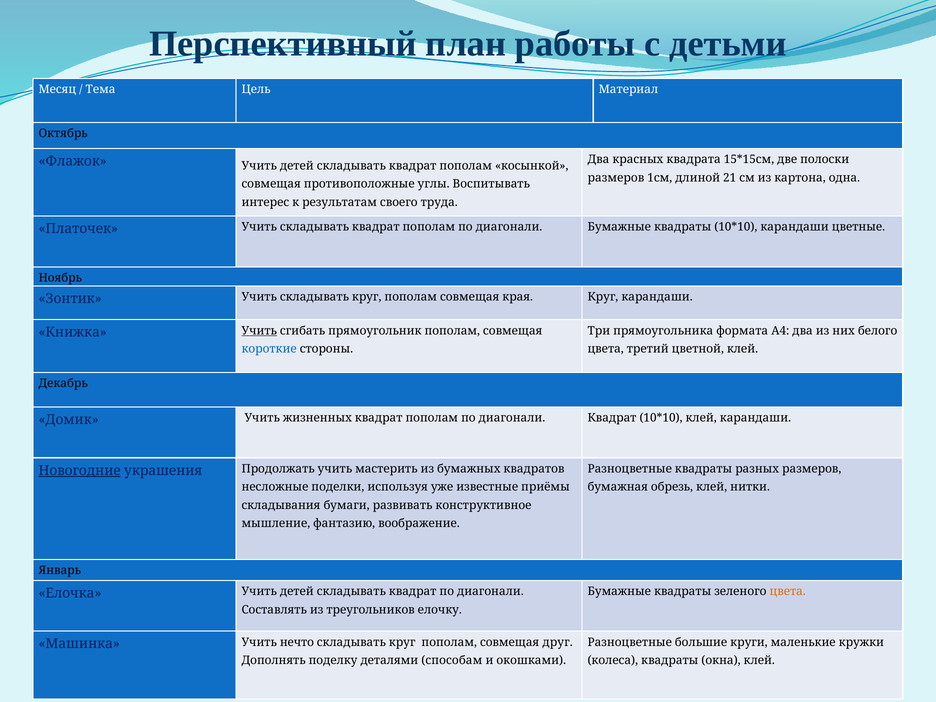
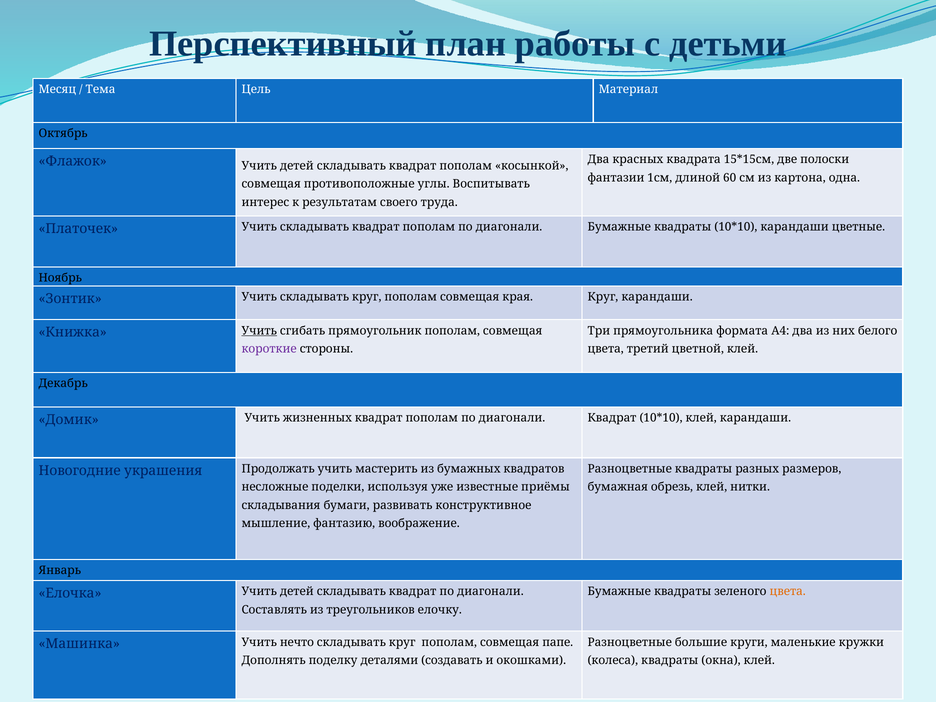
размеров at (616, 178): размеров -> фантазии
21: 21 -> 60
короткие colour: blue -> purple
Новогодние underline: present -> none
друг: друг -> папе
способам: способам -> создавать
